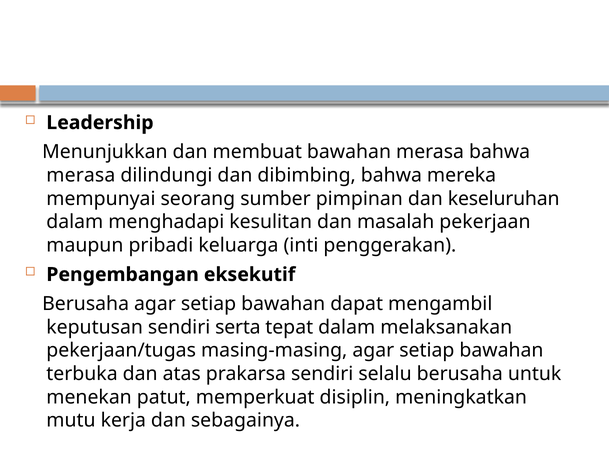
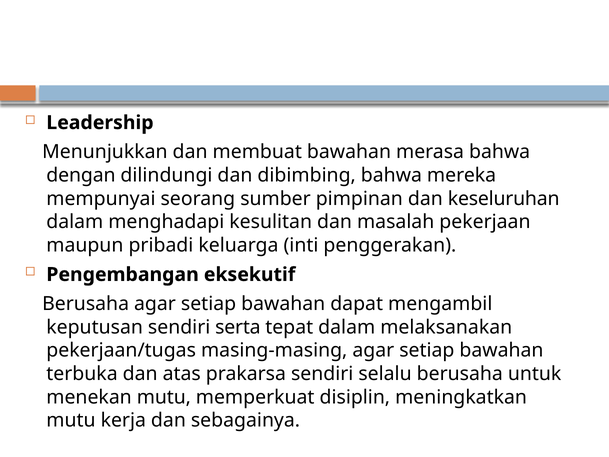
merasa at (81, 175): merasa -> dengan
menekan patut: patut -> mutu
